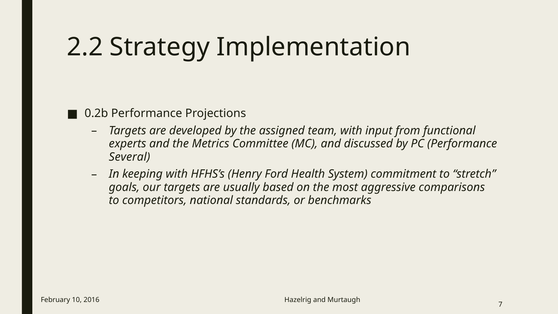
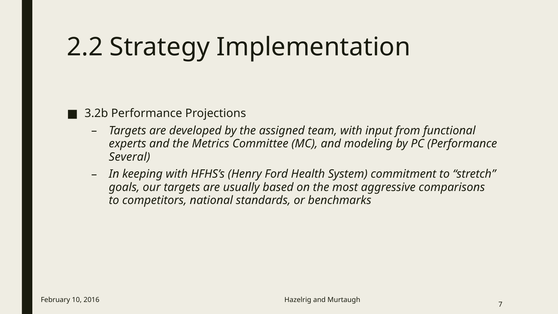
0.2b: 0.2b -> 3.2b
discussed: discussed -> modeling
